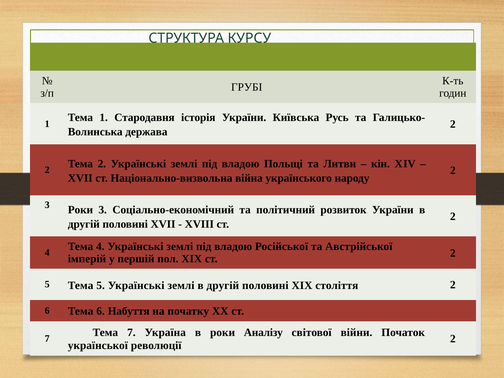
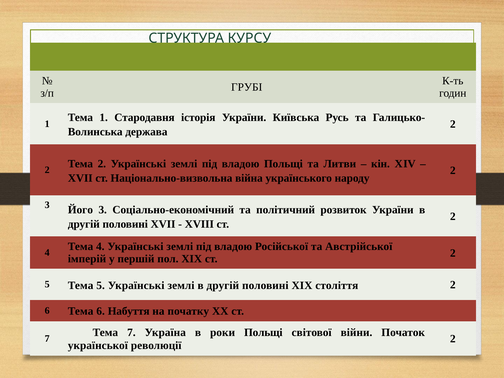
3 Роки: Роки -> Його
роки Аналізу: Аналізу -> Польщі
